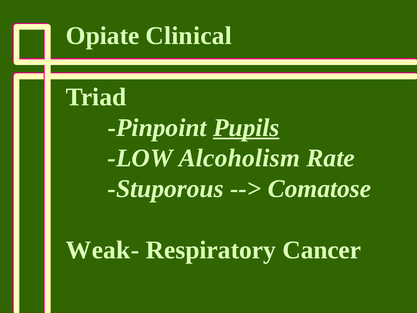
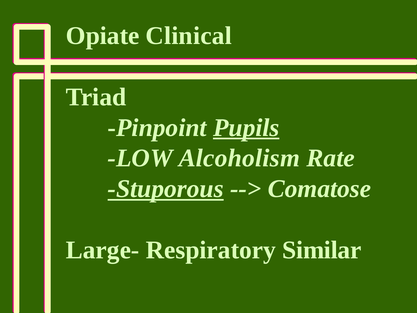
Stuporous underline: none -> present
Weak-: Weak- -> Large-
Cancer: Cancer -> Similar
